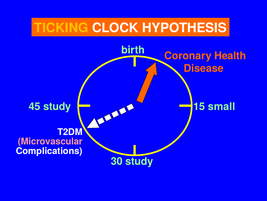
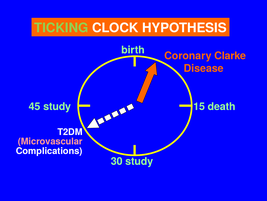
TICKING colour: yellow -> light green
Health: Health -> Clarke
small: small -> death
